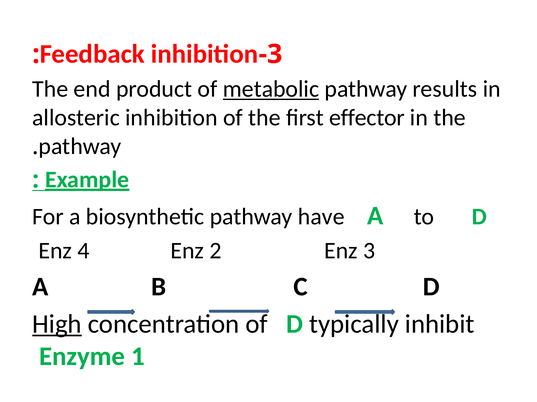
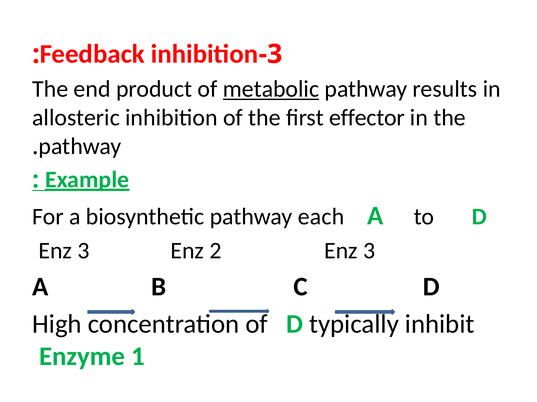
have: have -> each
4 at (83, 251): 4 -> 3
High underline: present -> none
